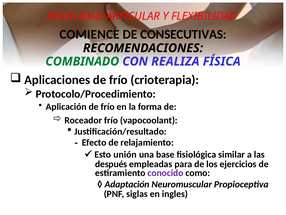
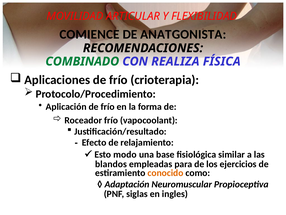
CONSECUTIVAS: CONSECUTIVAS -> ANATGONISTA
unión: unión -> modo
después: después -> blandos
conocido colour: purple -> orange
